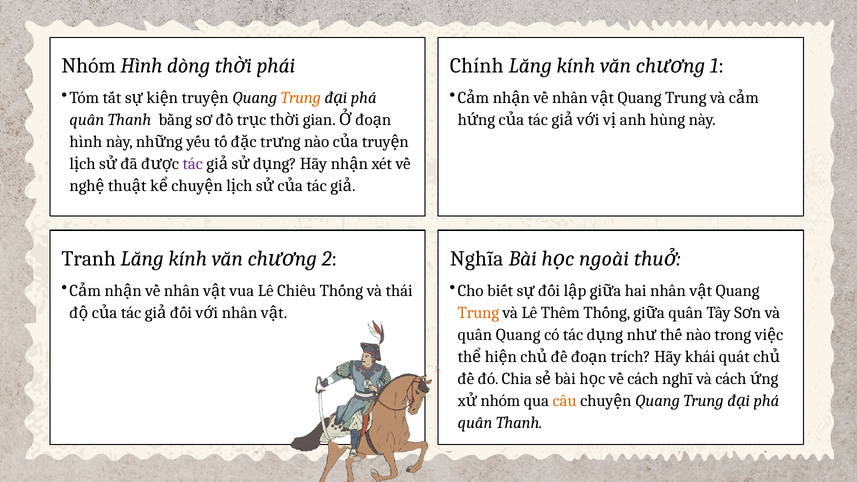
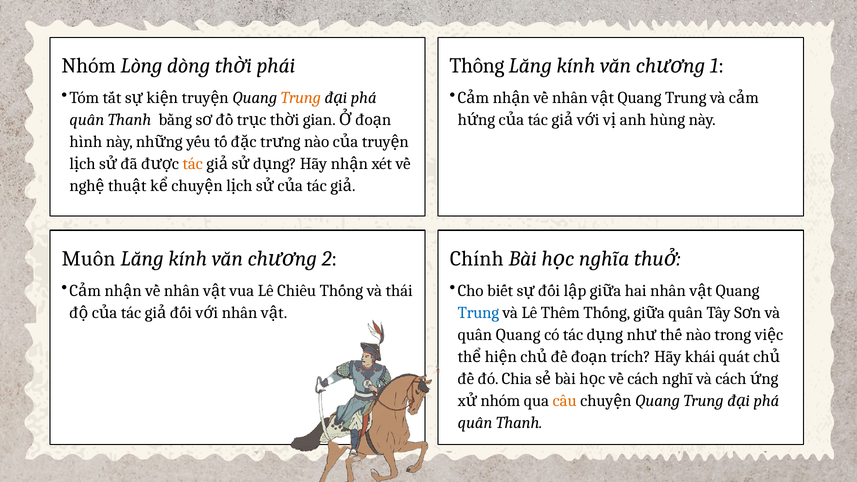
Nhóm Hình: Hình -> Lòng
Chính: Chính -> Thông
tác at (193, 164) colour: purple -> orange
Tranh: Tranh -> Muôn
Nghĩa: Nghĩa -> Chính
ngoài: ngoài -> nghĩa
Trung at (478, 313) colour: orange -> blue
